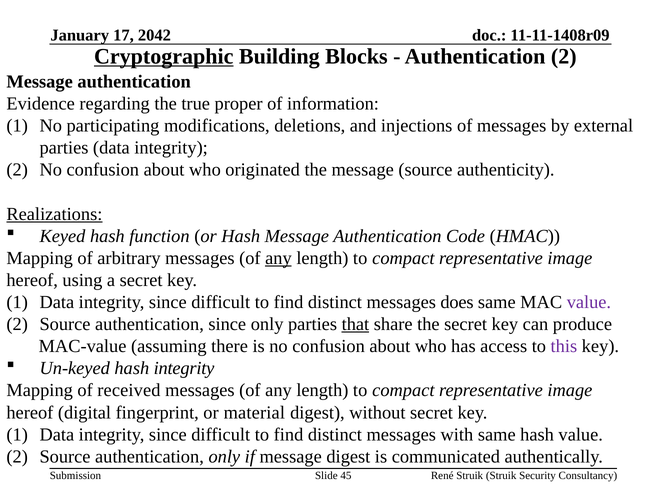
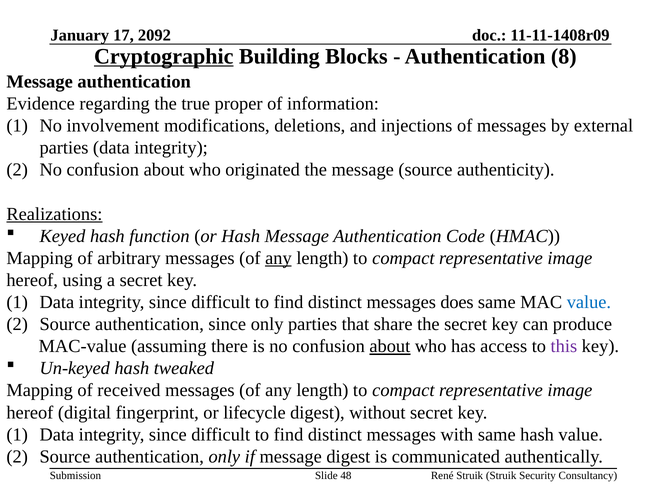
2042: 2042 -> 2092
Authentication 2: 2 -> 8
participating: participating -> involvement
value at (589, 302) colour: purple -> blue
that underline: present -> none
about at (390, 346) underline: none -> present
hash integrity: integrity -> tweaked
material: material -> lifecycle
45: 45 -> 48
